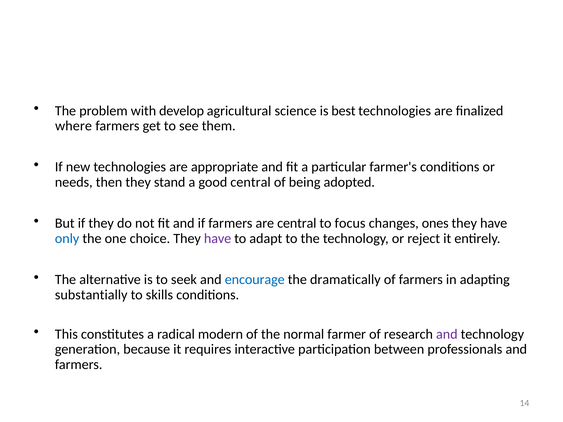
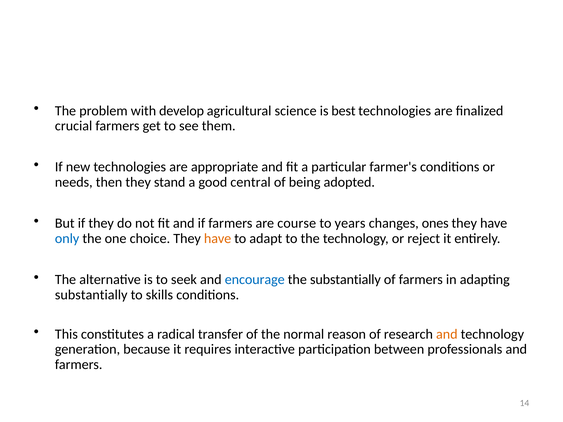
where: where -> crucial
are central: central -> course
focus: focus -> years
have at (218, 239) colour: purple -> orange
the dramatically: dramatically -> substantially
modern: modern -> transfer
farmer: farmer -> reason
and at (447, 334) colour: purple -> orange
